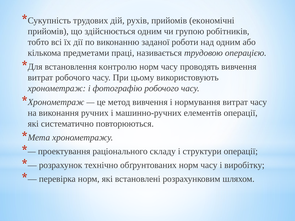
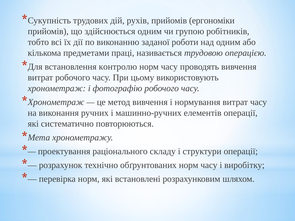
економічні: економічні -> ергономіки
